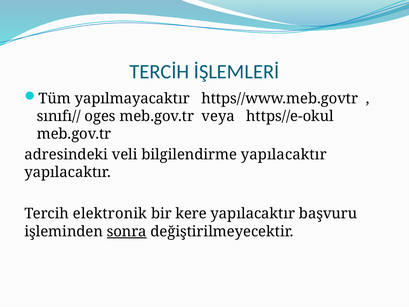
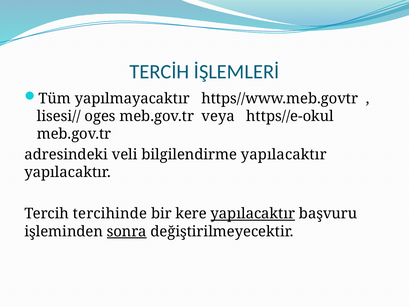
sınıfı//: sınıfı// -> lisesi//
elektronik: elektronik -> tercihinde
yapılacaktır at (253, 214) underline: none -> present
